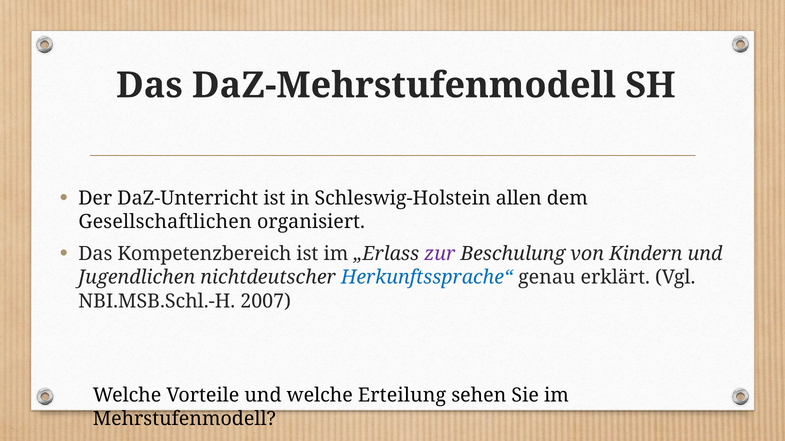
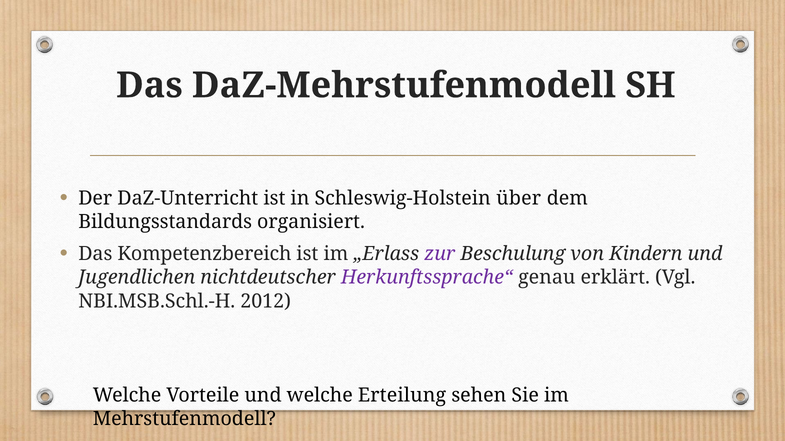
allen: allen -> über
Gesellschaftlichen: Gesellschaftlichen -> Bildungsstandards
Herkunftssprache“ colour: blue -> purple
2007: 2007 -> 2012
